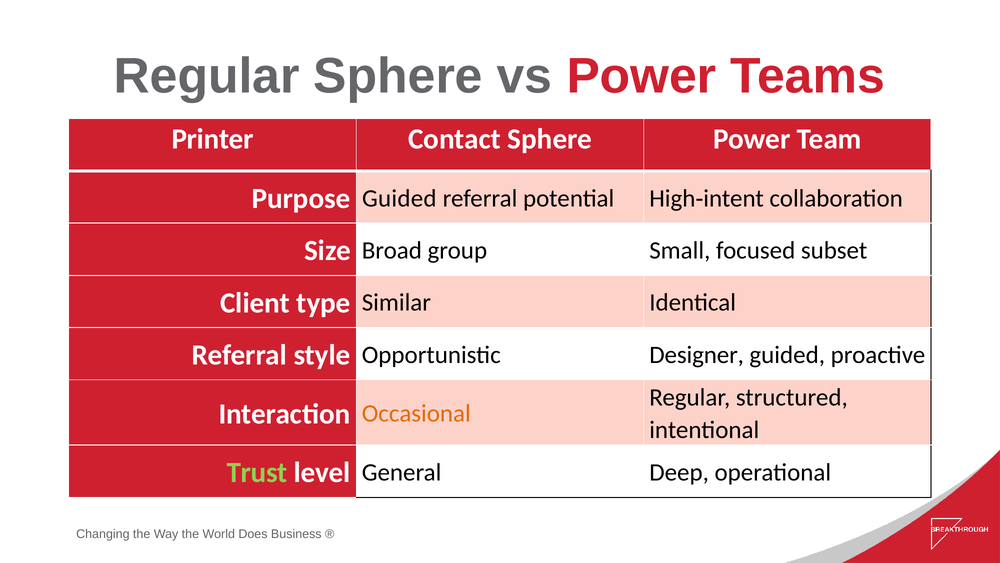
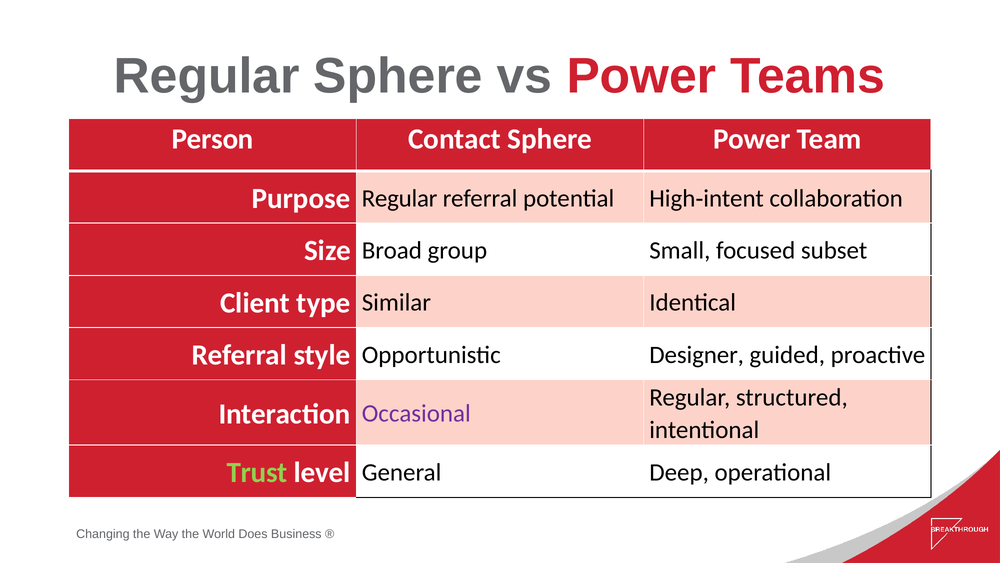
Printer: Printer -> Person
Purpose Guided: Guided -> Regular
Occasional colour: orange -> purple
